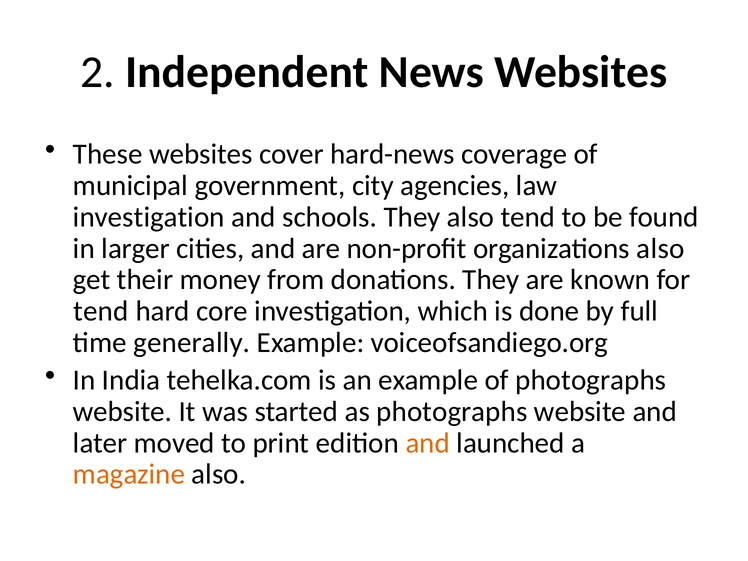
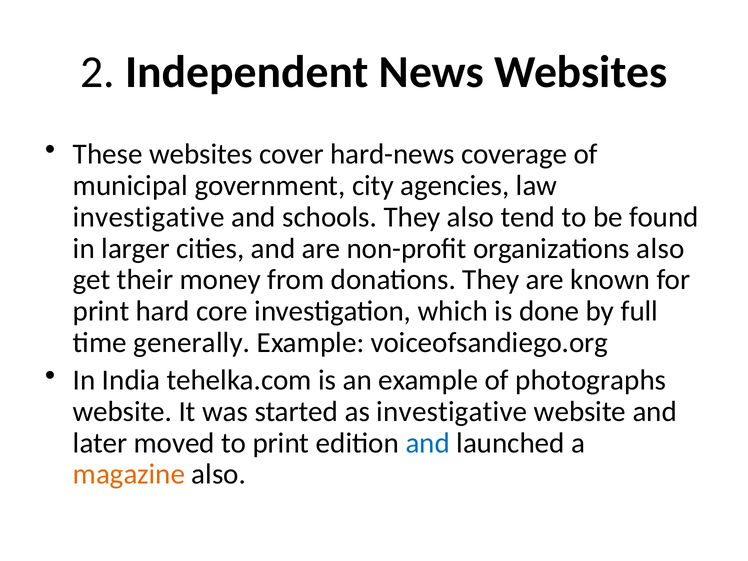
investigation at (149, 217): investigation -> investigative
tend at (101, 311): tend -> print
as photographs: photographs -> investigative
and at (428, 443) colour: orange -> blue
